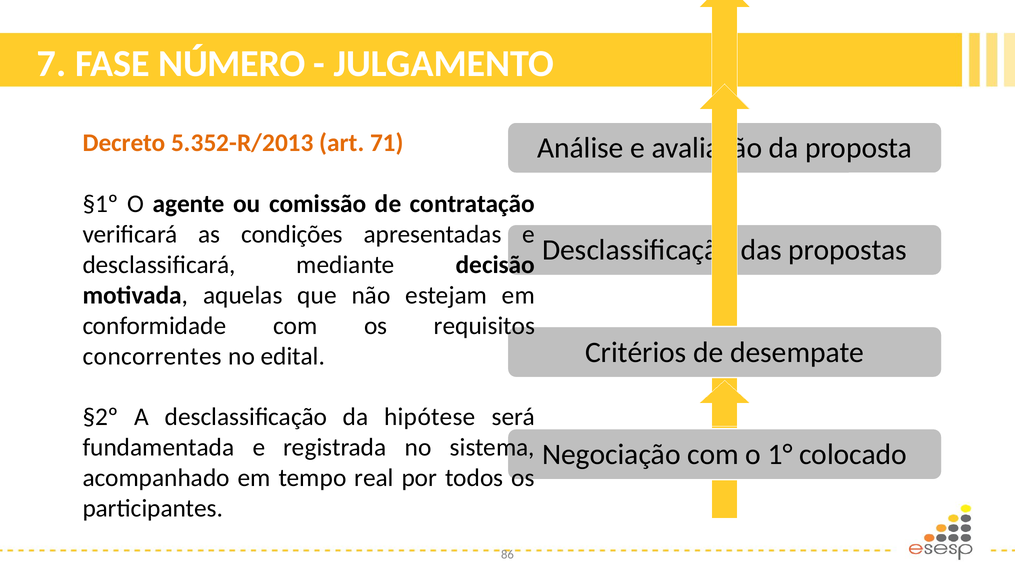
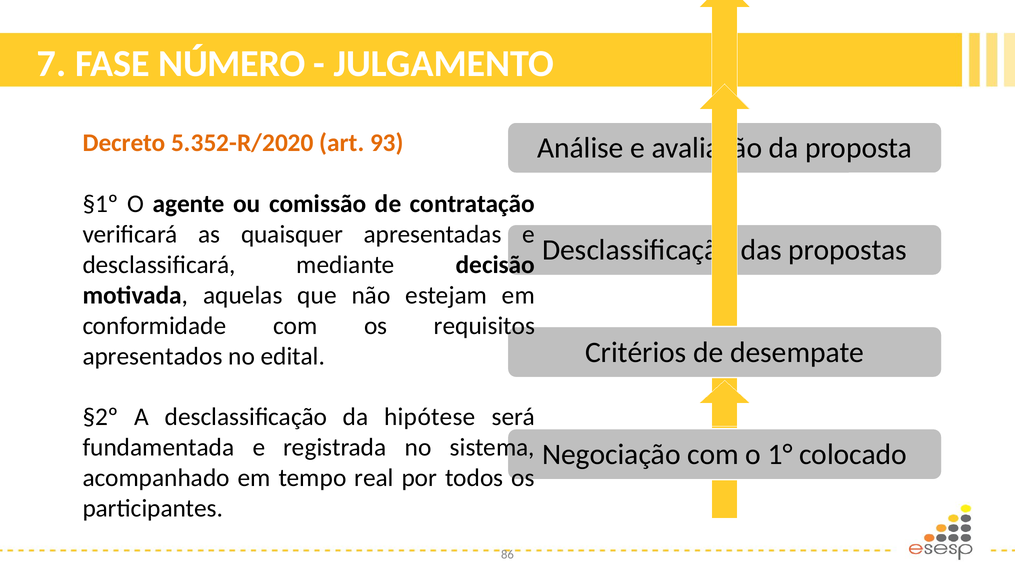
5.352-R/2013: 5.352-R/2013 -> 5.352-R/2020
71: 71 -> 93
condições: condições -> quaisquer
concorrentes: concorrentes -> apresentados
